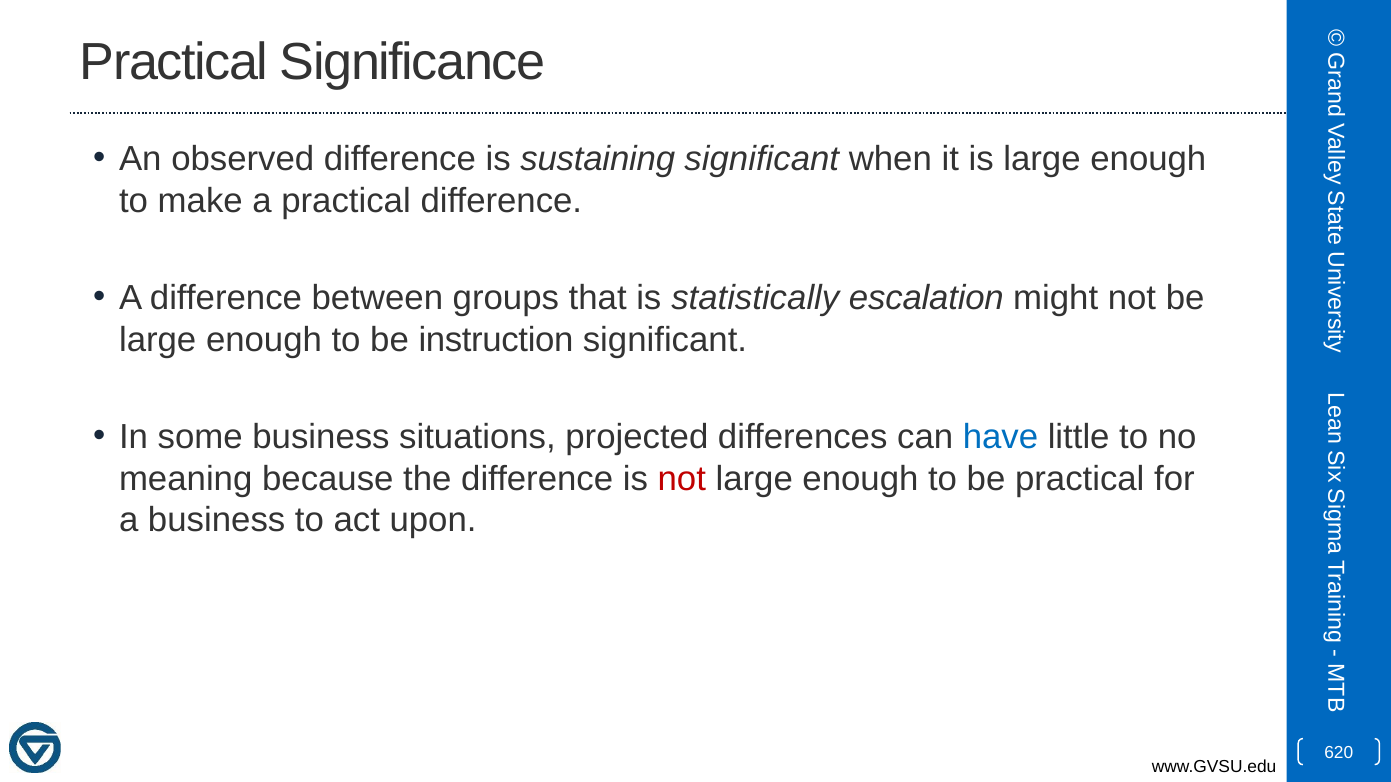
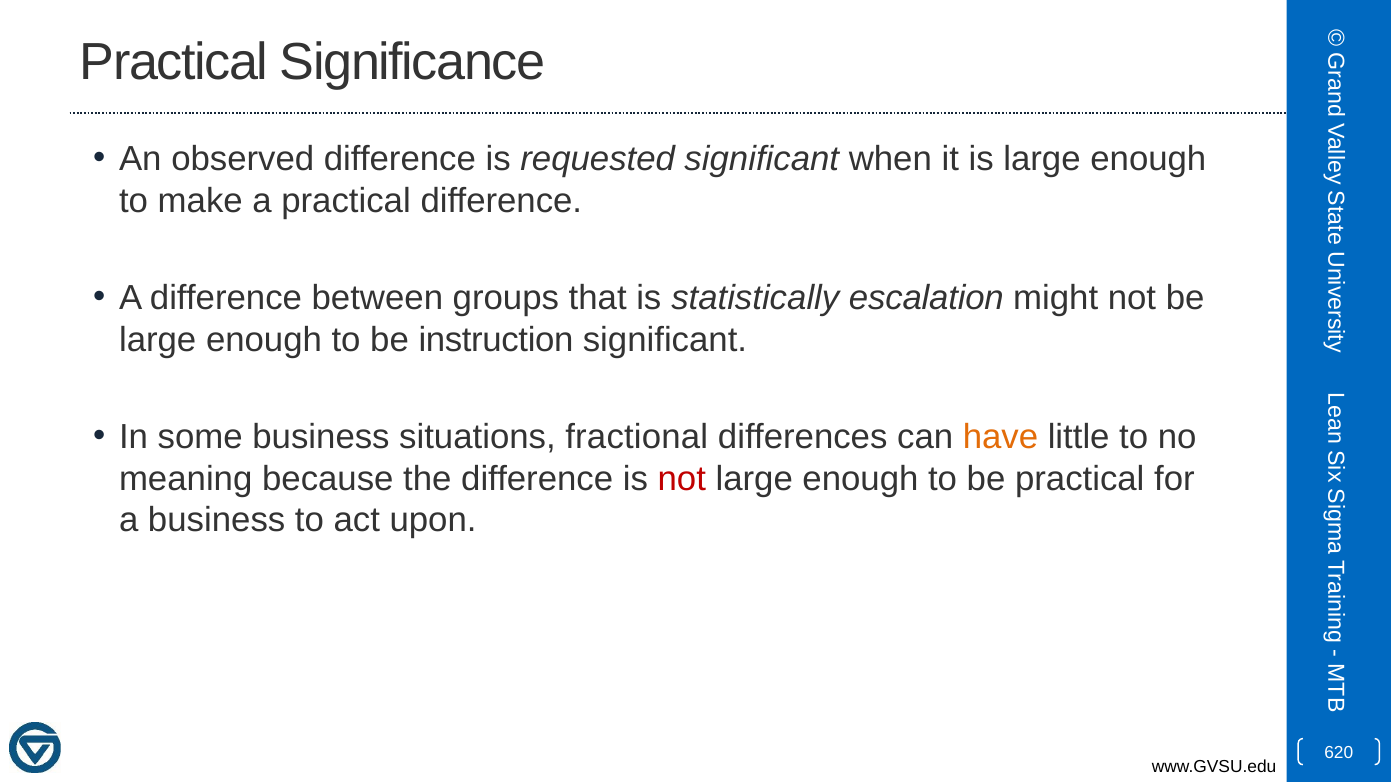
sustaining: sustaining -> requested
projected: projected -> fractional
have colour: blue -> orange
